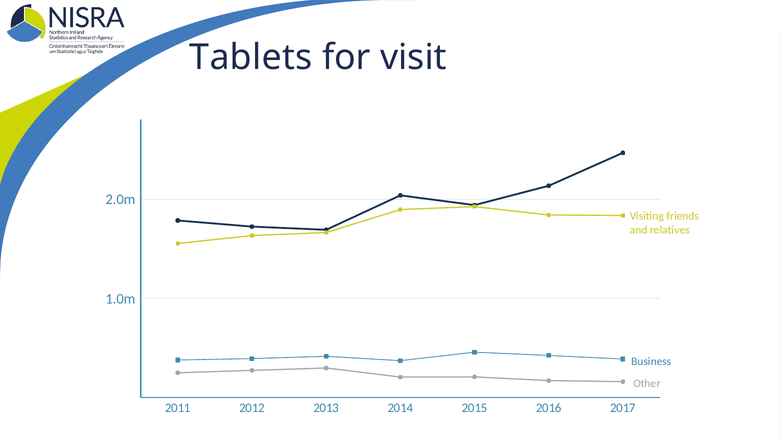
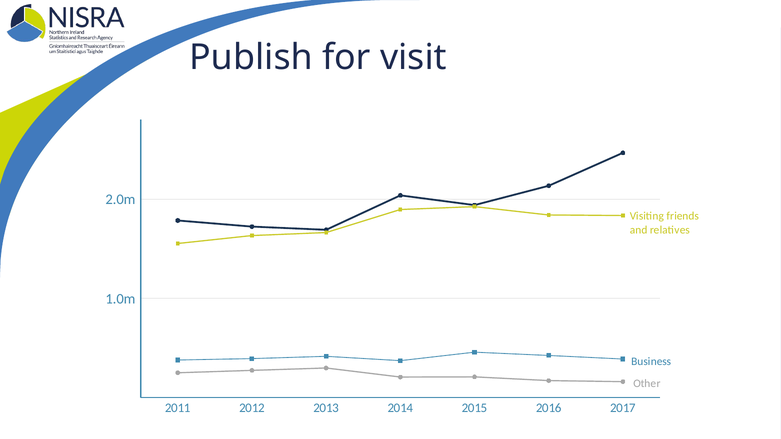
Tablets: Tablets -> Publish
